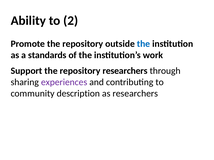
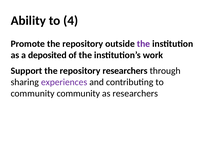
2: 2 -> 4
the at (144, 44) colour: blue -> purple
standards: standards -> deposited
community description: description -> community
